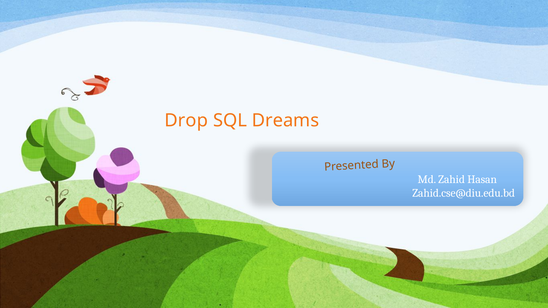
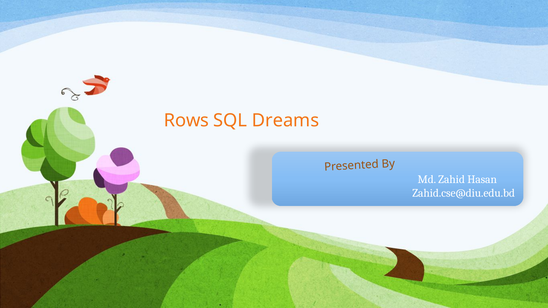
Drop: Drop -> Rows
